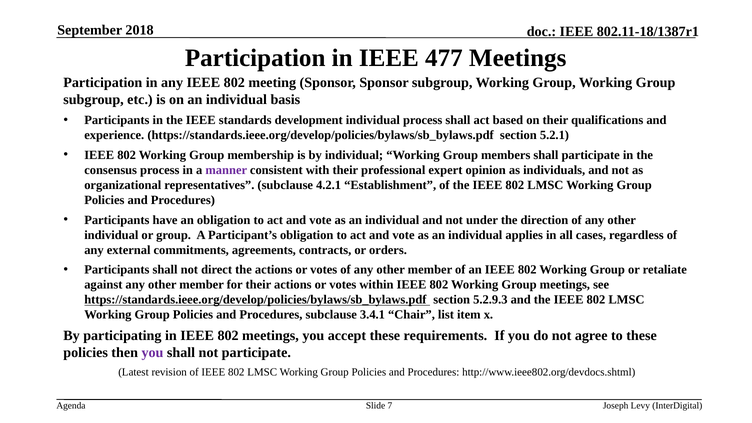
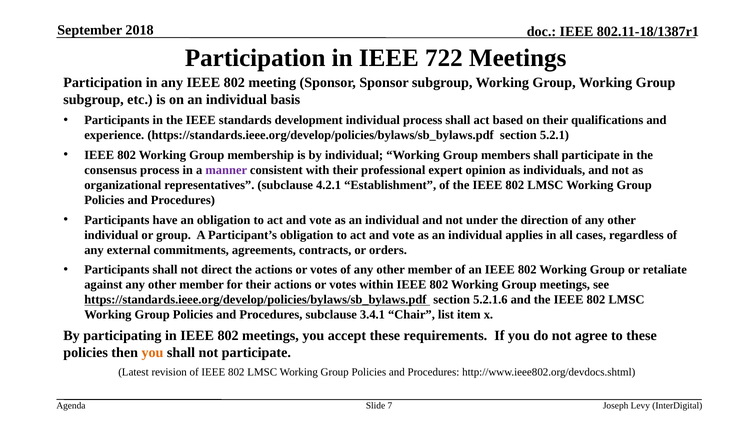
477: 477 -> 722
5.2.9.3: 5.2.9.3 -> 5.2.1.6
you at (152, 353) colour: purple -> orange
